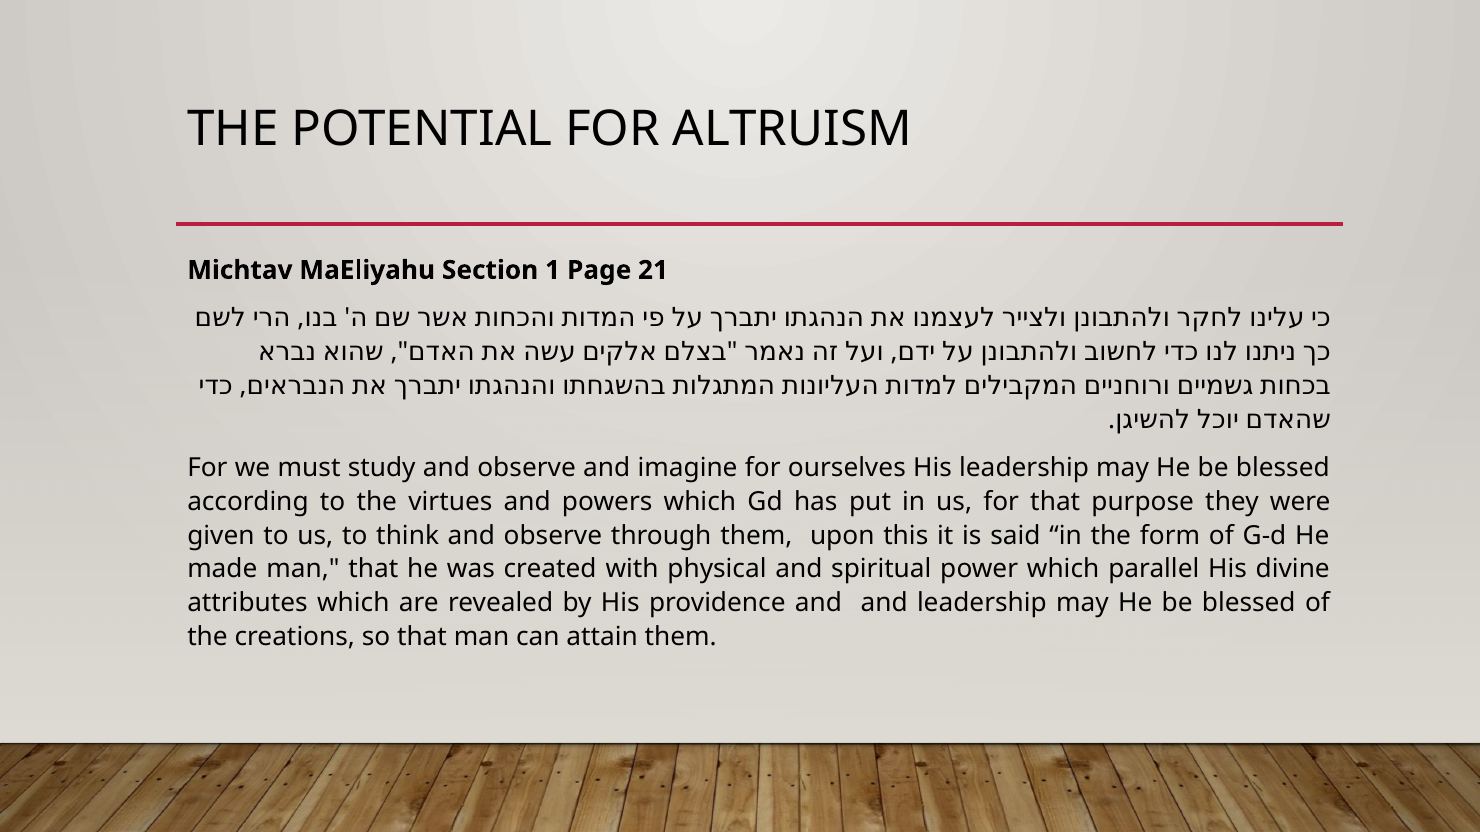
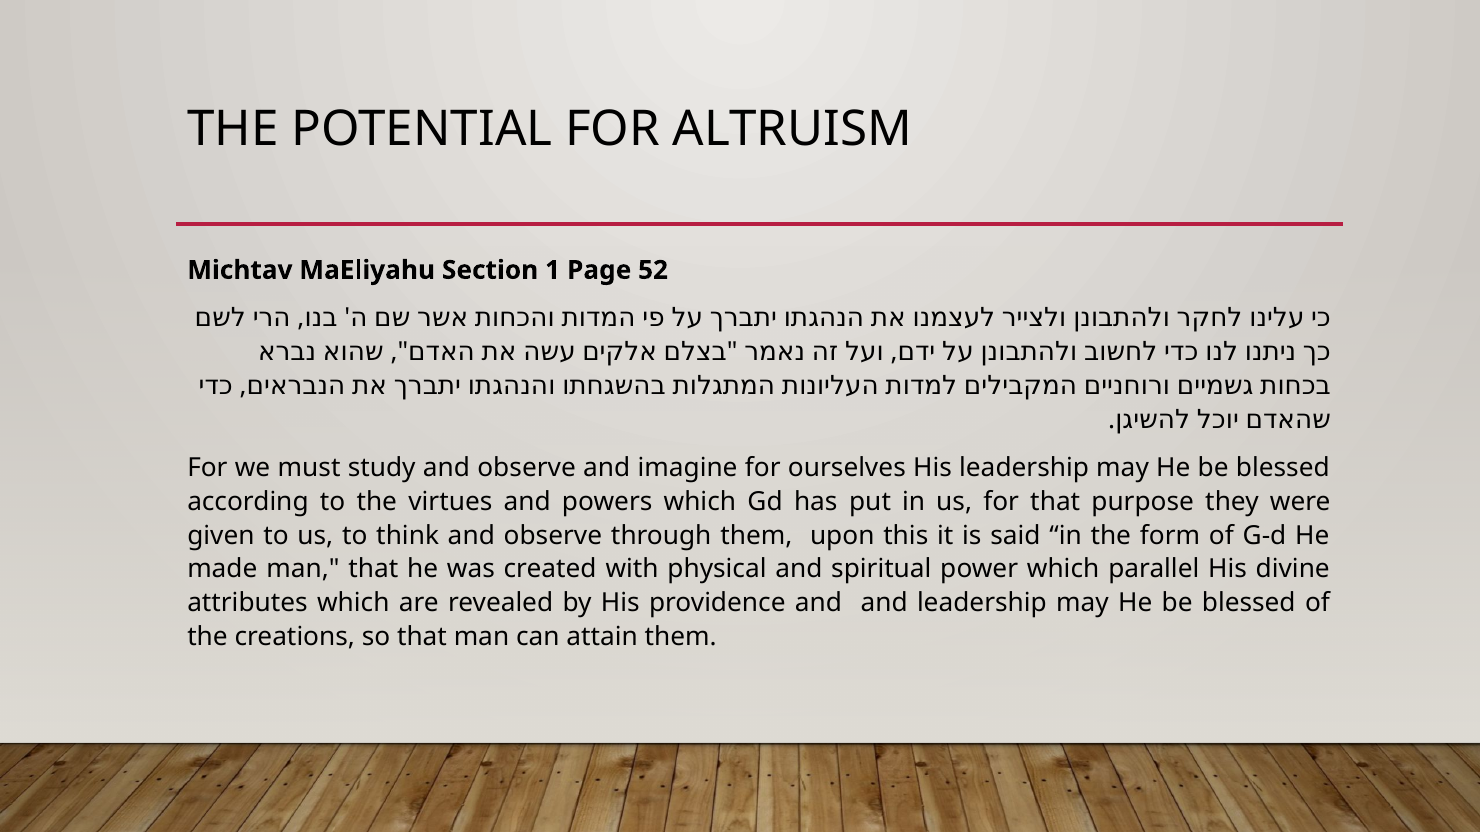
21: 21 -> 52
